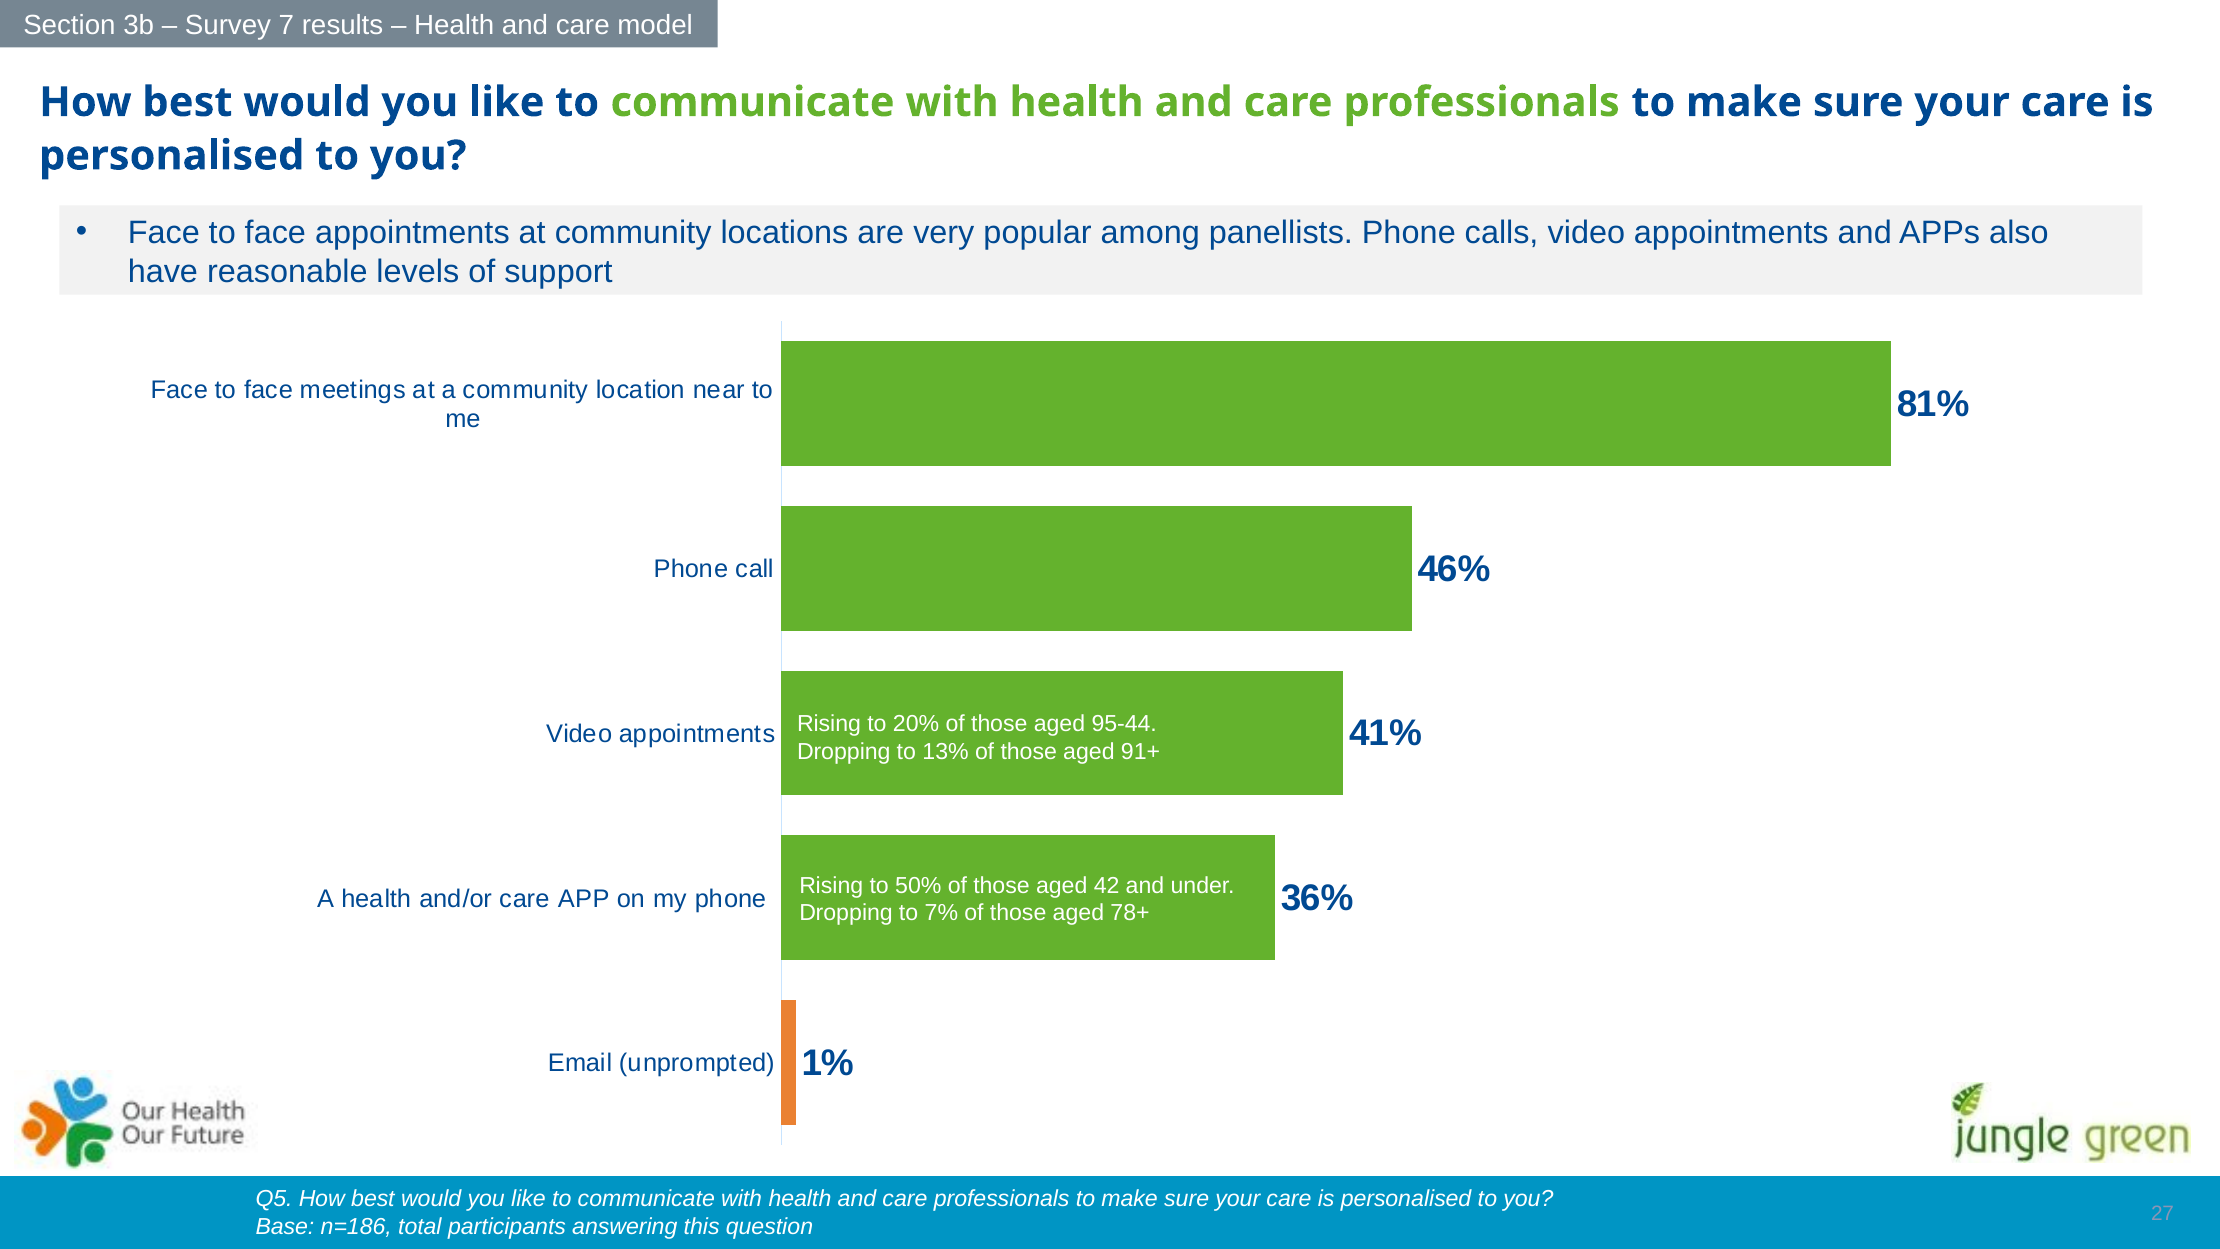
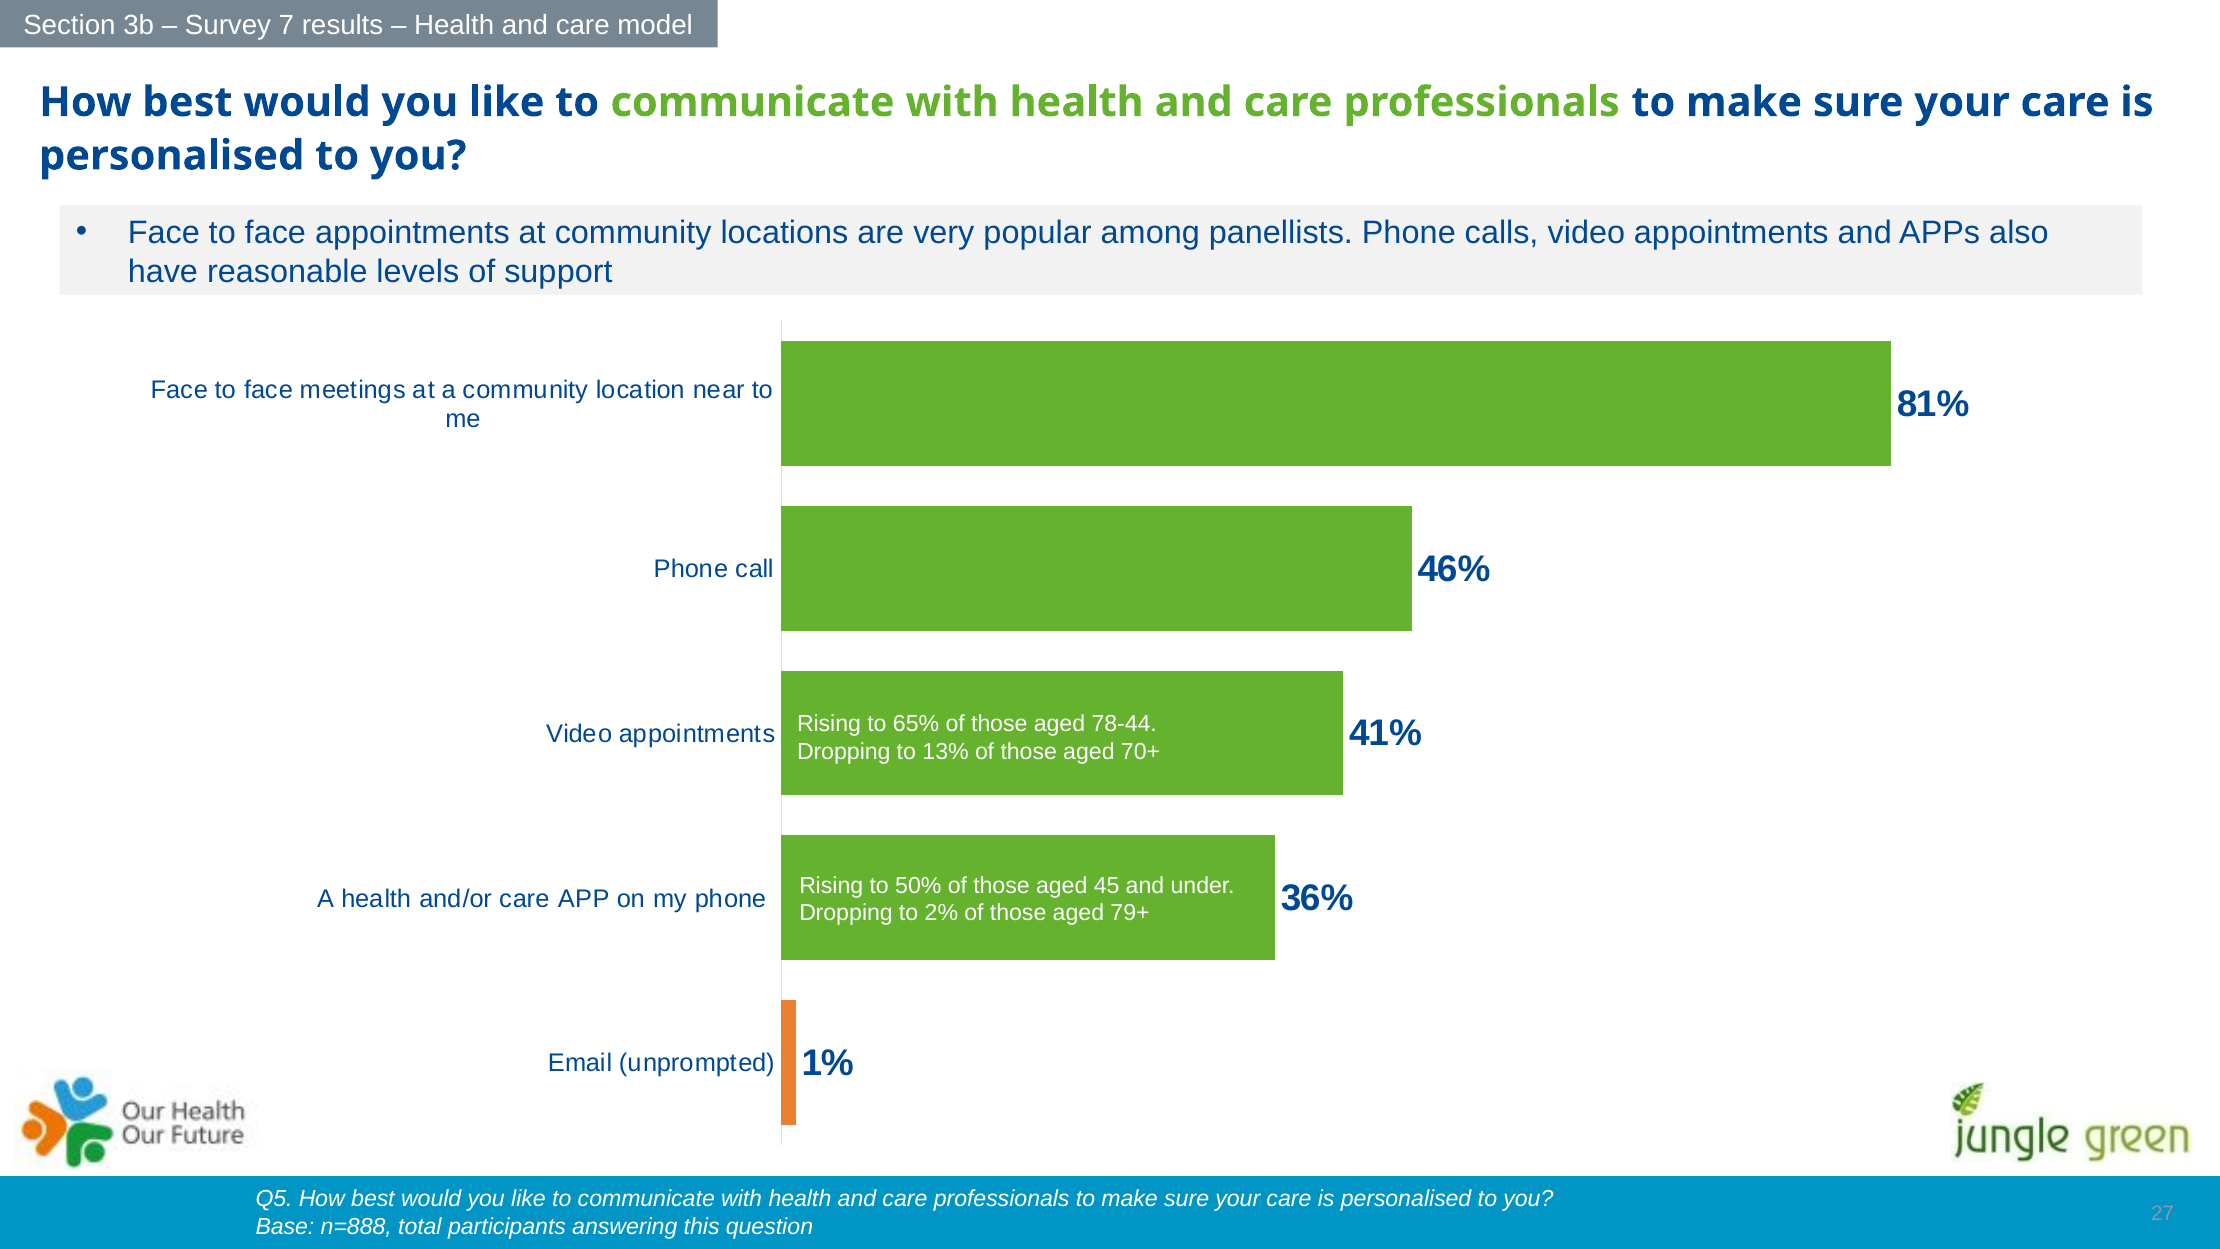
20%: 20% -> 65%
95-44: 95-44 -> 78-44
91+: 91+ -> 70+
42: 42 -> 45
7%: 7% -> 2%
78+: 78+ -> 79+
n=186: n=186 -> n=888
